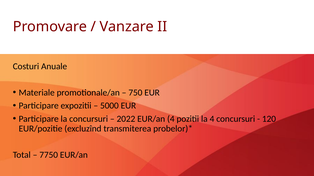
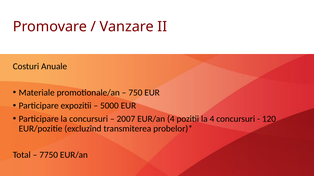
2022: 2022 -> 2007
